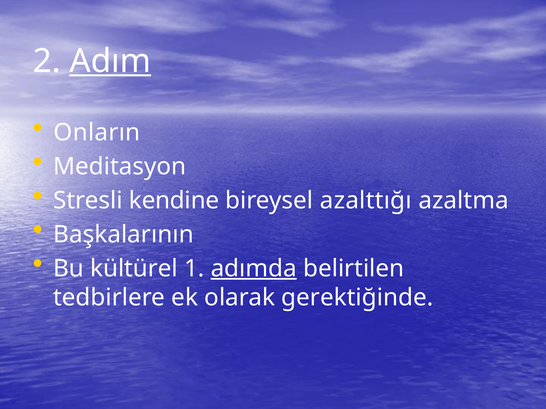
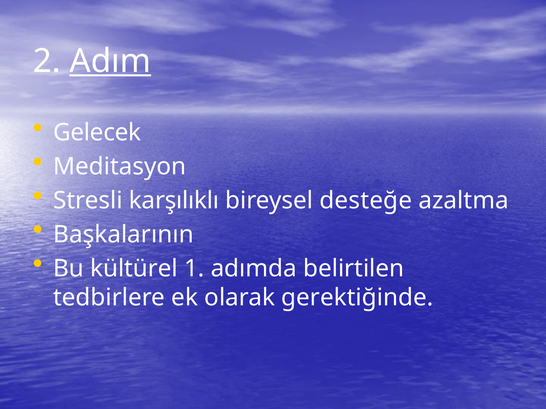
Onların: Onların -> Gelecek
kendine: kendine -> karşılıklı
azalttığı: azalttığı -> desteğe
adımda underline: present -> none
